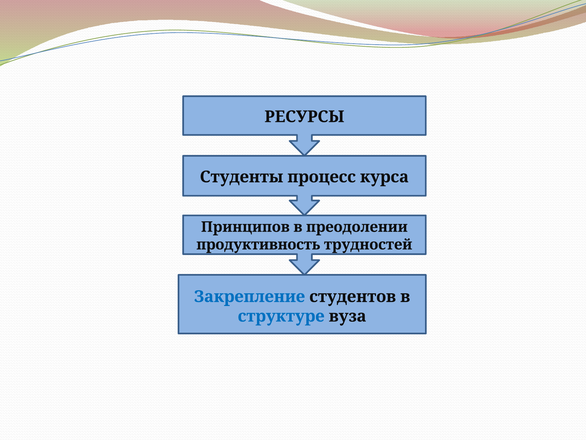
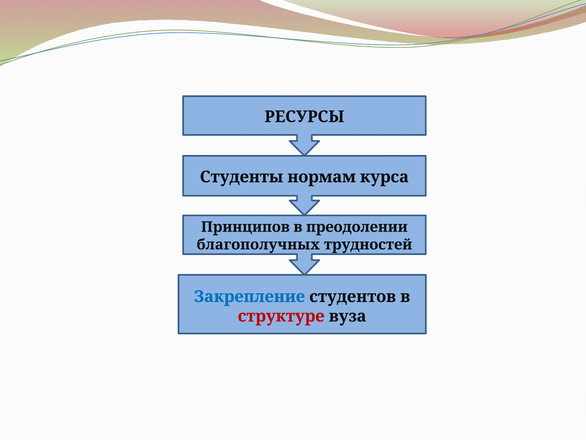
процесс: процесс -> нормам
продуктивность: продуктивность -> благополучных
структуре colour: blue -> red
